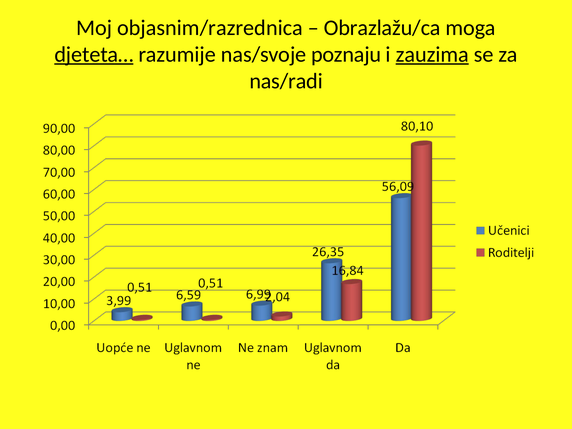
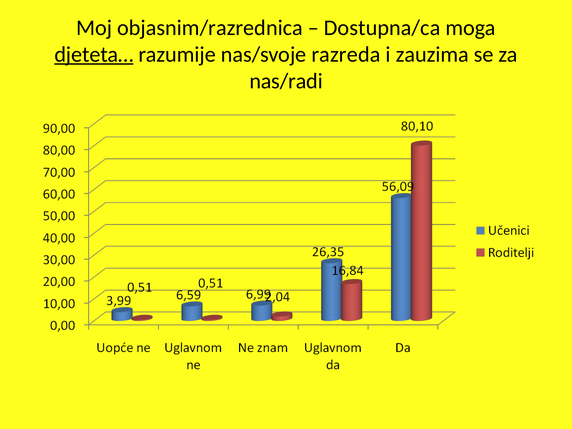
Obrazlažu/ca: Obrazlažu/ca -> Dostupna/ca
poznaju: poznaju -> razreda
zauzima underline: present -> none
